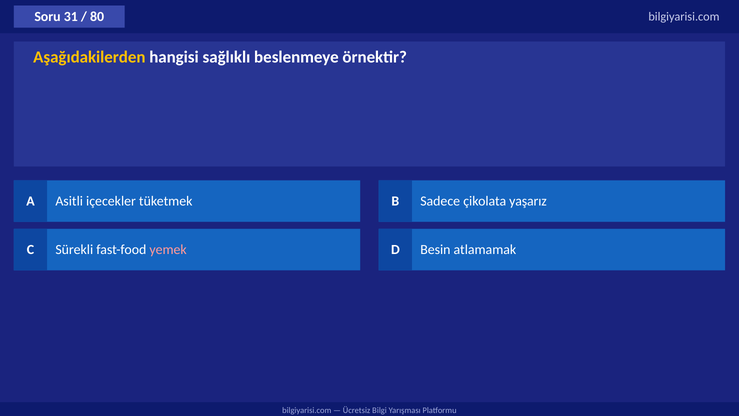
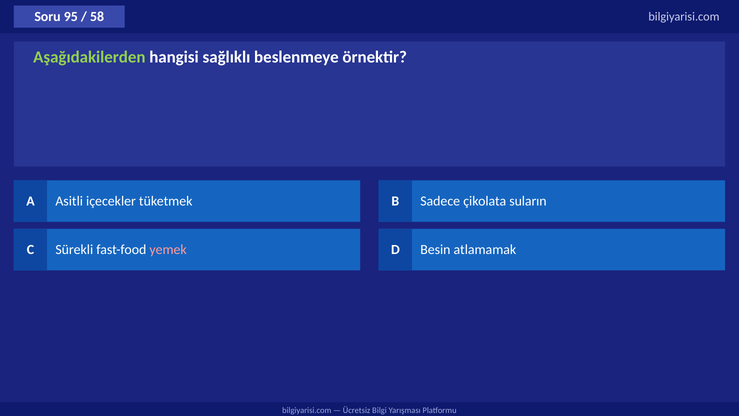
31: 31 -> 95
80: 80 -> 58
Aşağıdakilerden colour: yellow -> light green
yaşarız: yaşarız -> suların
